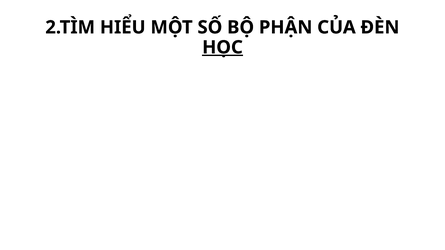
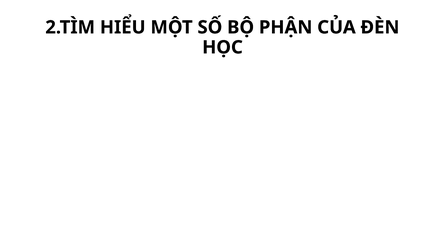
HỌC underline: present -> none
